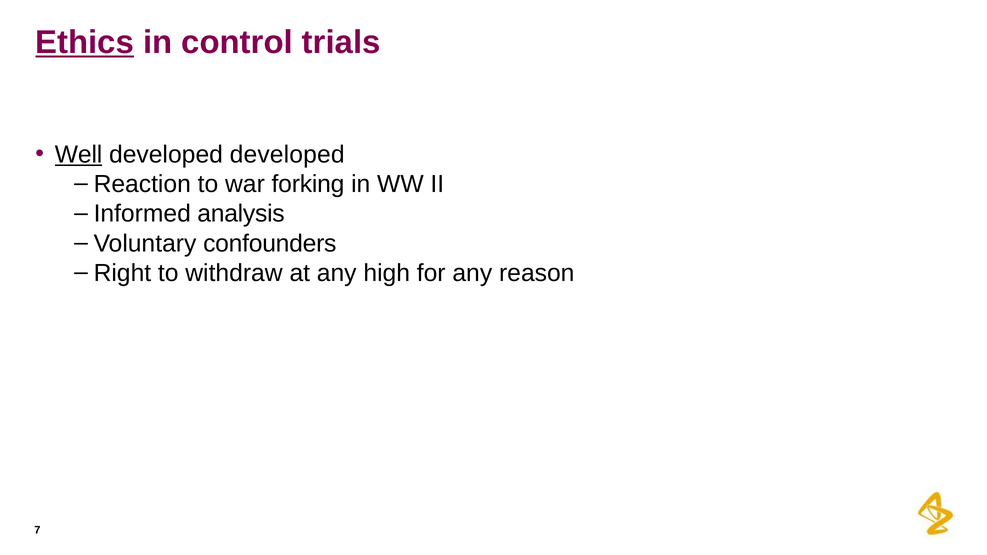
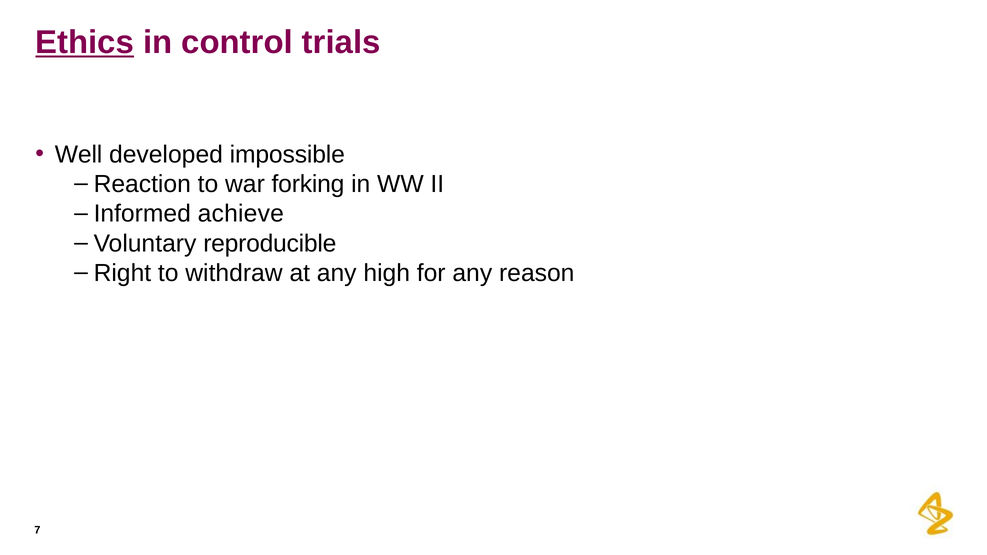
Well underline: present -> none
developed developed: developed -> impossible
analysis: analysis -> achieve
confounders: confounders -> reproducible
